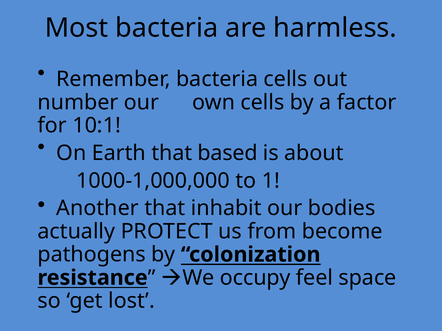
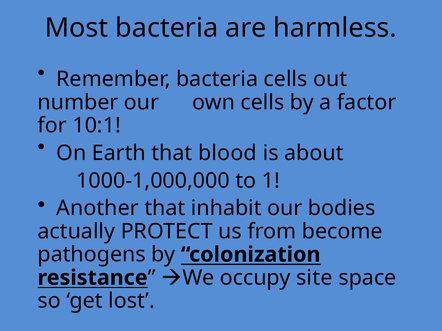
based: based -> blood
feel: feel -> site
